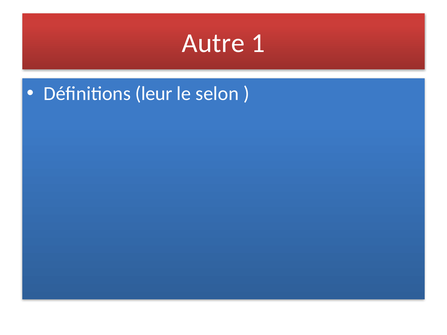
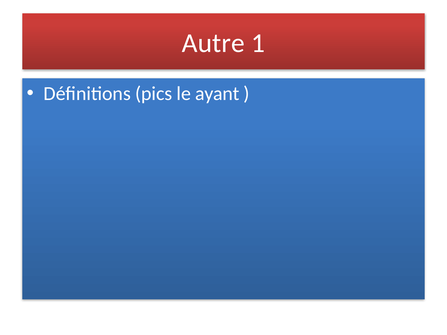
leur: leur -> pics
selon: selon -> ayant
